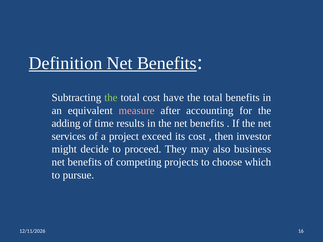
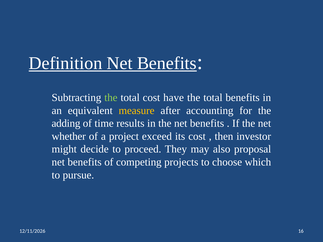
measure colour: pink -> yellow
services: services -> whether
business: business -> proposal
